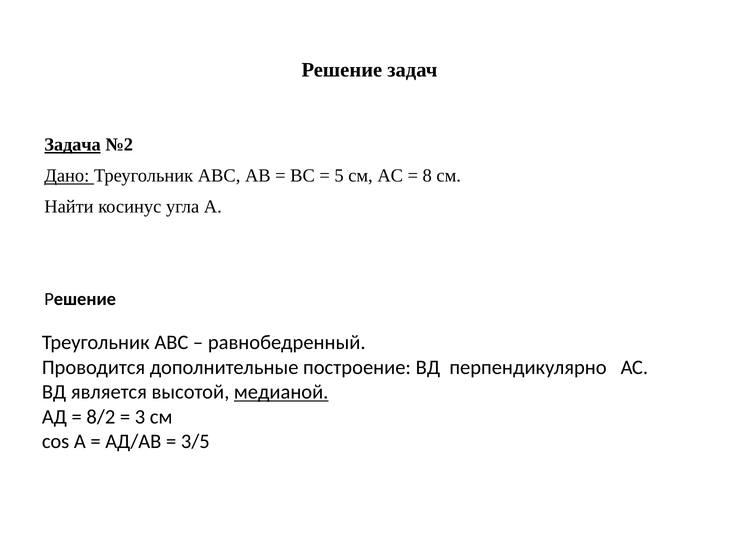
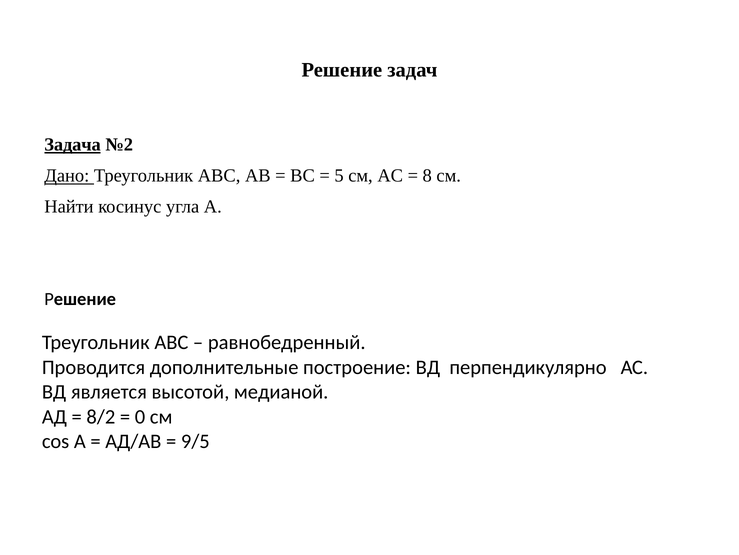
медианой underline: present -> none
3: 3 -> 0
3/5: 3/5 -> 9/5
